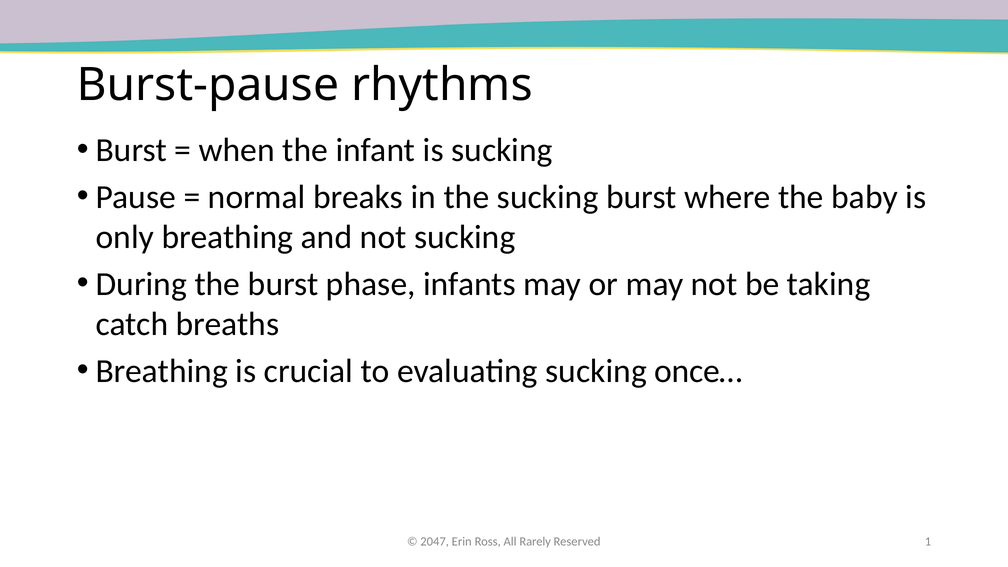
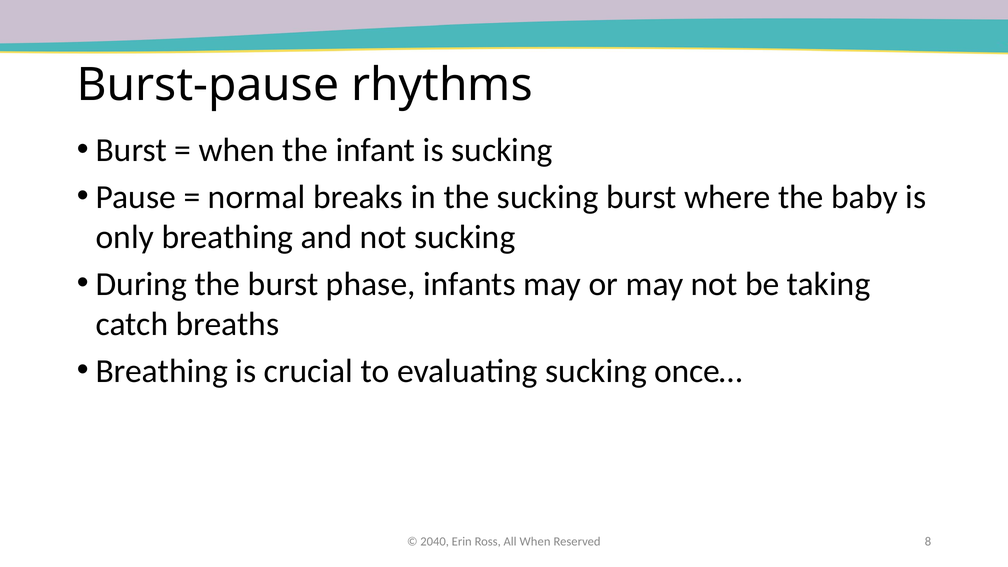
2047: 2047 -> 2040
All Rarely: Rarely -> When
1: 1 -> 8
